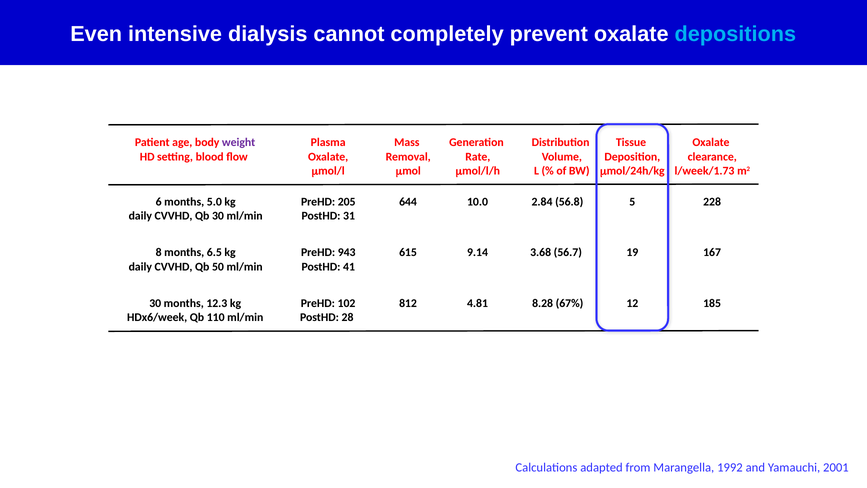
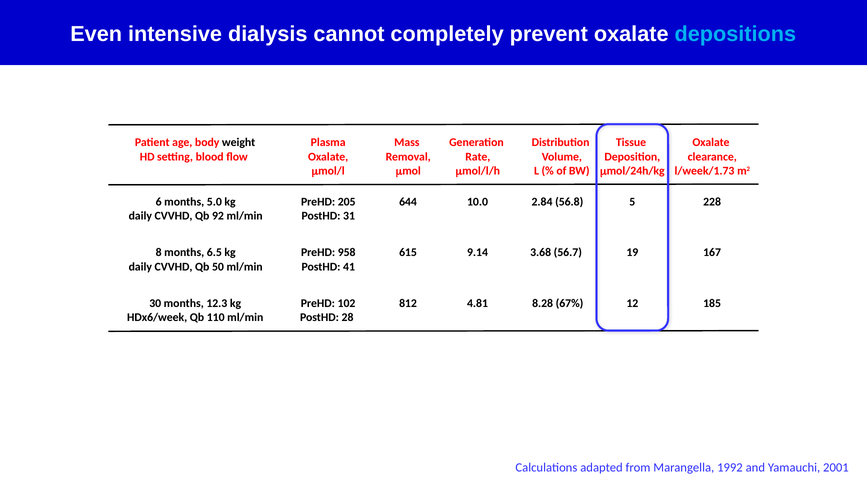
weight colour: purple -> black
Qb 30: 30 -> 92
943: 943 -> 958
